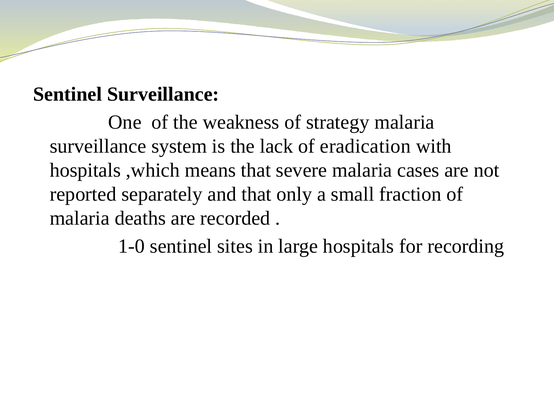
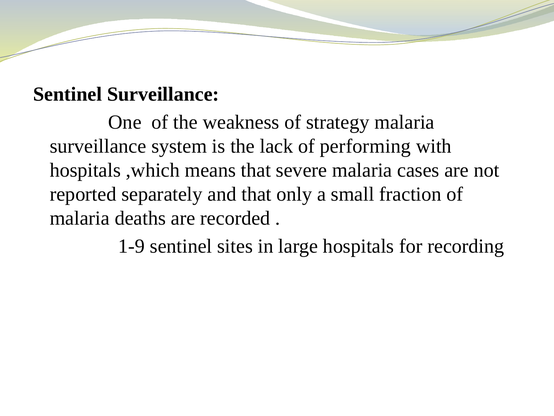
eradication: eradication -> performing
1-0: 1-0 -> 1-9
